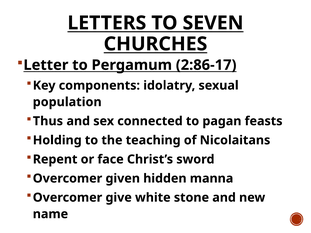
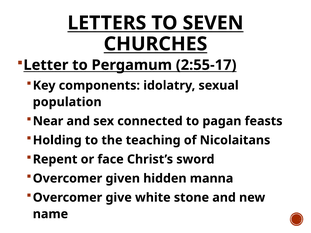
2:86-17: 2:86-17 -> 2:55-17
Thus: Thus -> Near
